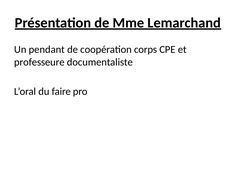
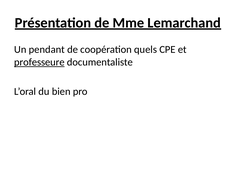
corps: corps -> quels
professeure underline: none -> present
faire: faire -> bien
